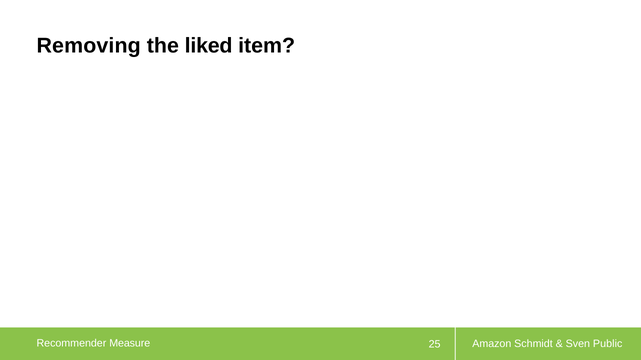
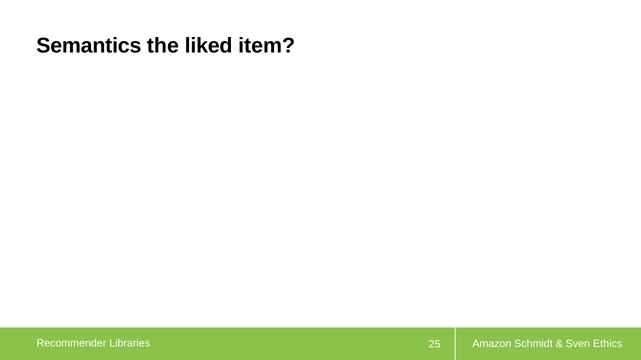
Removing: Removing -> Semantics
Measure: Measure -> Libraries
Public: Public -> Ethics
